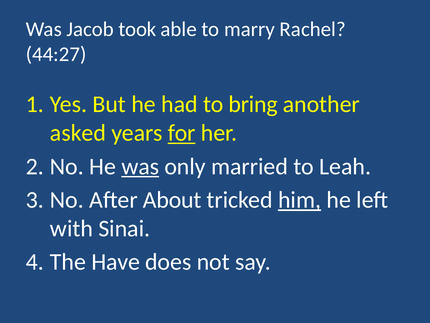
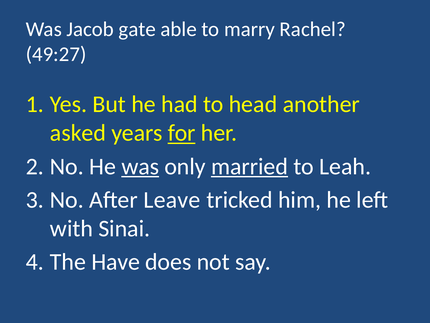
took: took -> gate
44:27: 44:27 -> 49:27
bring: bring -> head
married underline: none -> present
About: About -> Leave
him underline: present -> none
